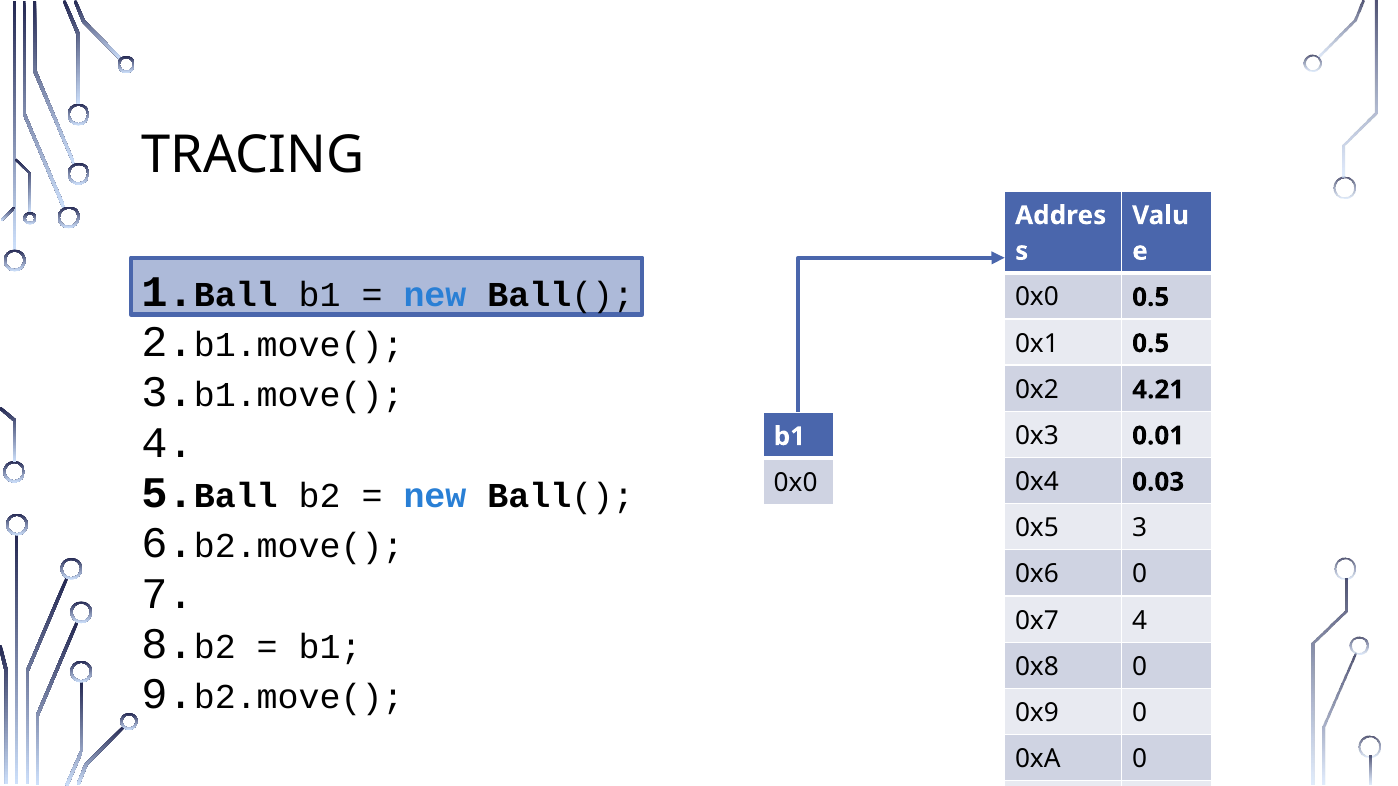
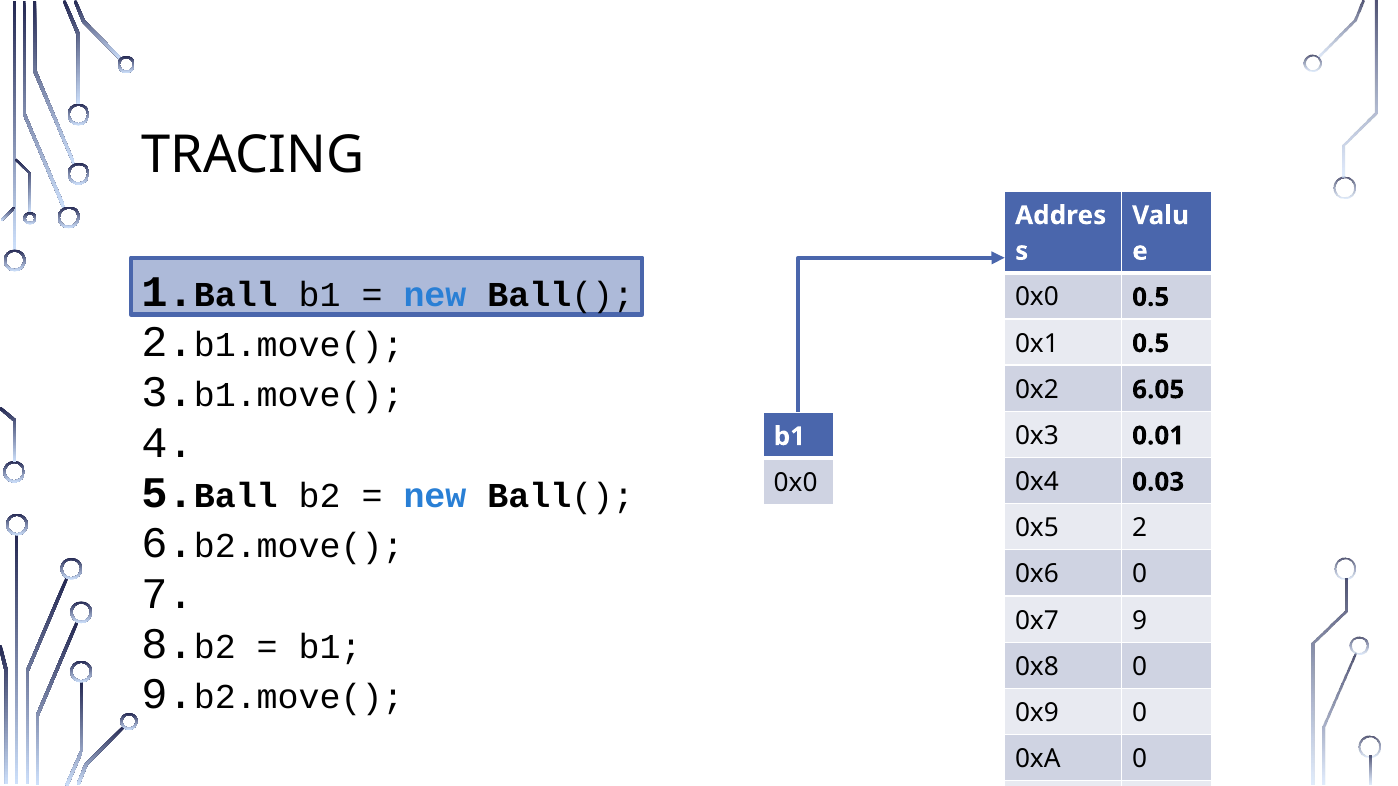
4.21: 4.21 -> 6.05
0x5 3: 3 -> 2
0x7 4: 4 -> 9
